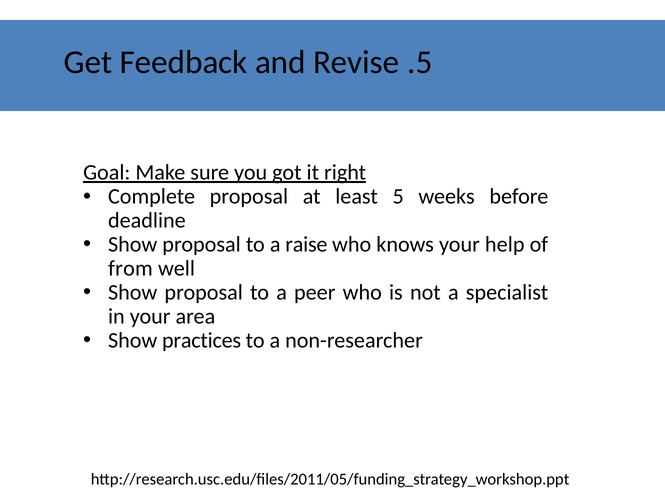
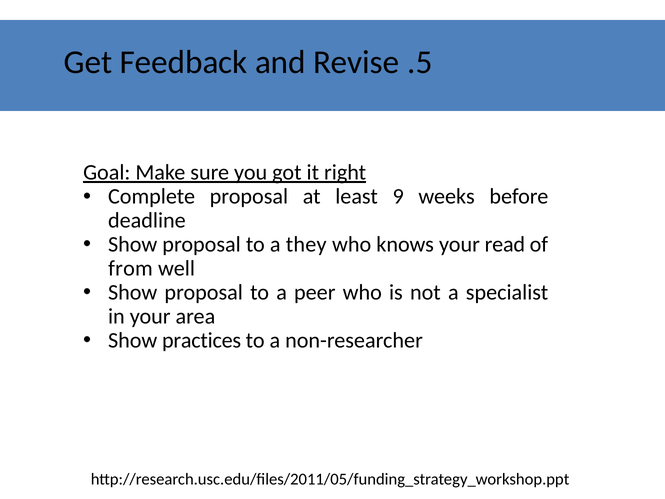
least 5: 5 -> 9
raise: raise -> they
help: help -> read
